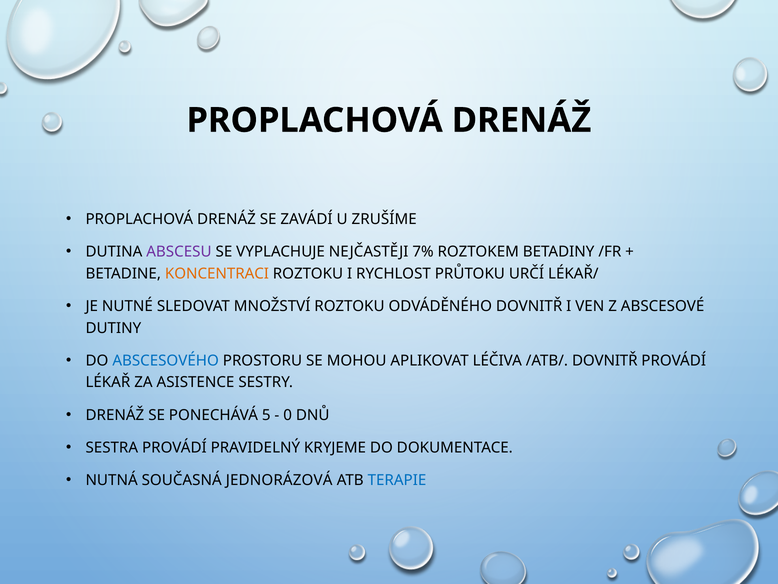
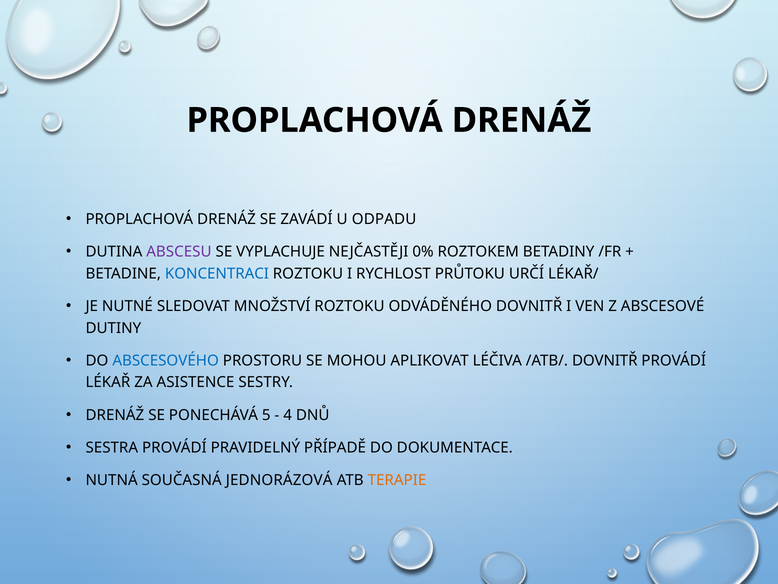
ZRUŠÍME: ZRUŠÍME -> ODPADU
7%: 7% -> 0%
KONCENTRACI colour: orange -> blue
0: 0 -> 4
KRYJEME: KRYJEME -> PŘÍPADĚ
TERAPIE colour: blue -> orange
